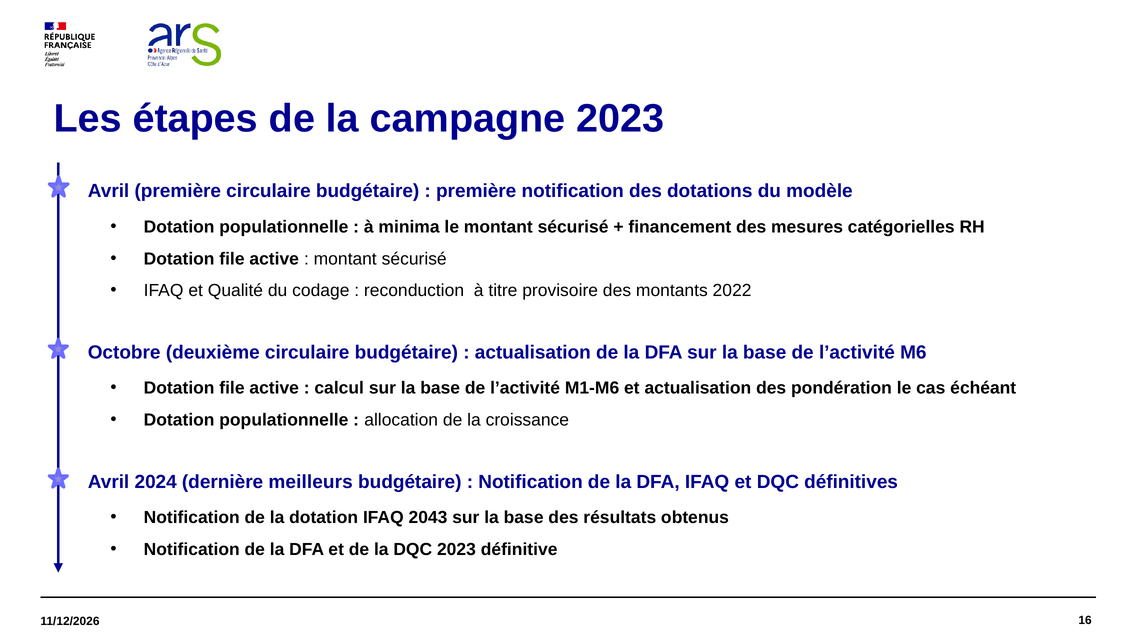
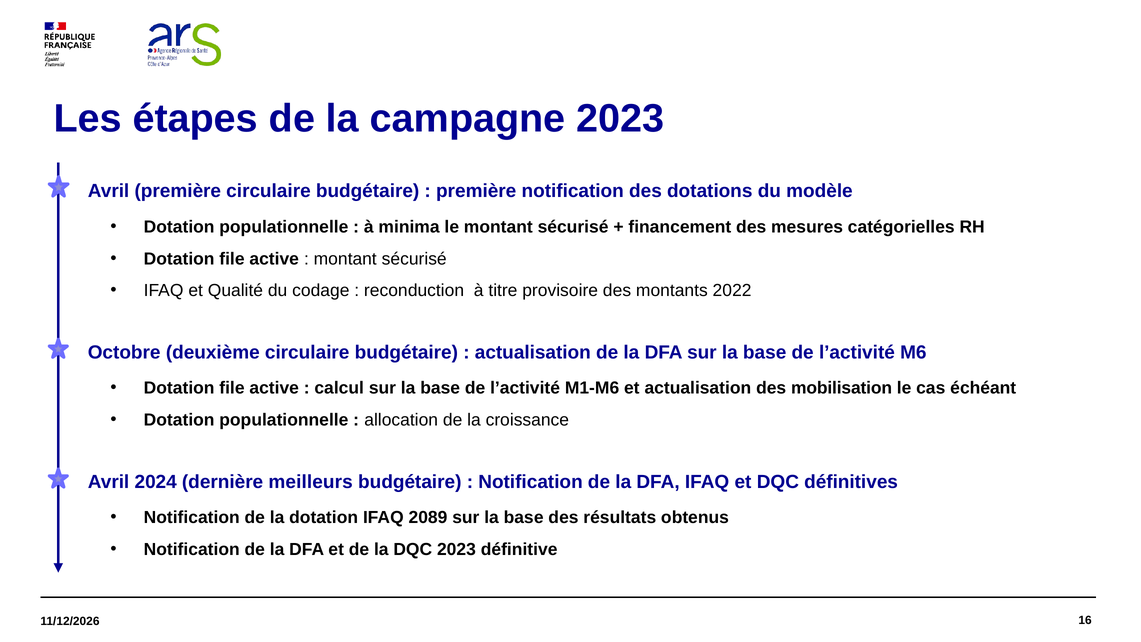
pondération: pondération -> mobilisation
2043: 2043 -> 2089
